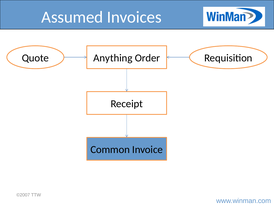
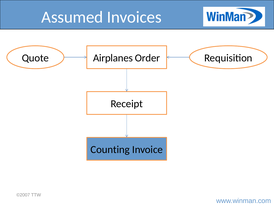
Anything: Anything -> Airplanes
Common: Common -> Counting
